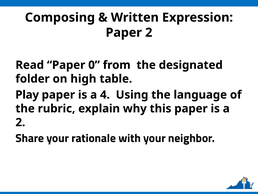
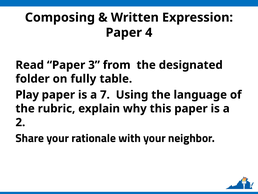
Paper 2: 2 -> 4
0: 0 -> 3
high: high -> fully
4: 4 -> 7
